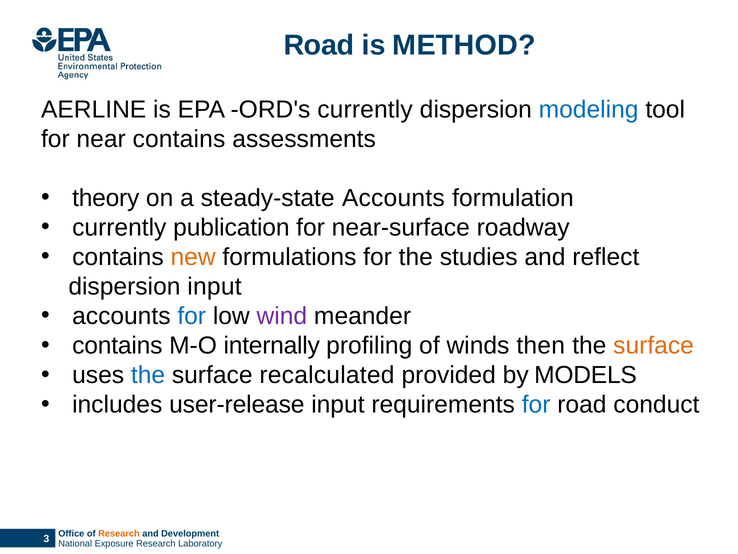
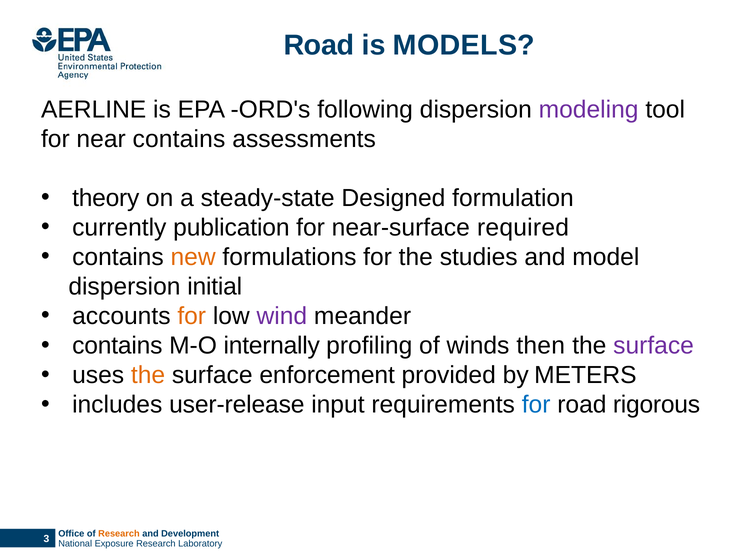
METHOD: METHOD -> MODELS
ORD's currently: currently -> following
modeling colour: blue -> purple
steady-state Accounts: Accounts -> Designed
roadway: roadway -> required
reflect: reflect -> model
dispersion input: input -> initial
for at (192, 316) colour: blue -> orange
surface at (654, 345) colour: orange -> purple
the at (148, 375) colour: blue -> orange
recalculated: recalculated -> enforcement
MODELS: MODELS -> METERS
conduct: conduct -> rigorous
